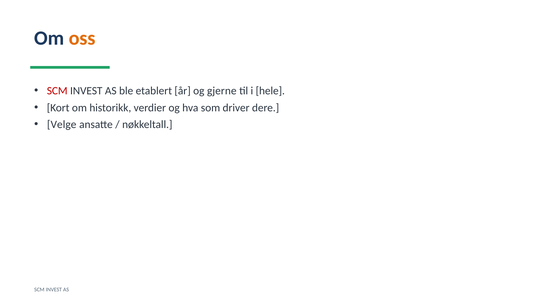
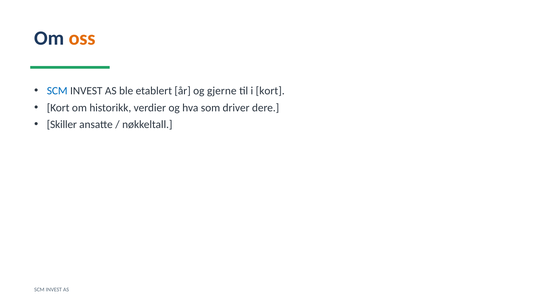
SCM at (57, 91) colour: red -> blue
i hele: hele -> kort
Velge: Velge -> Skiller
